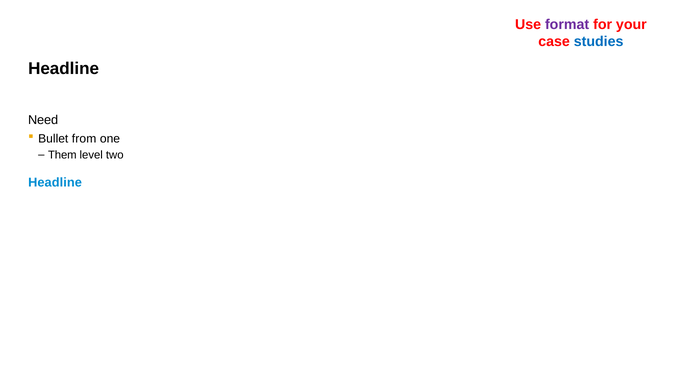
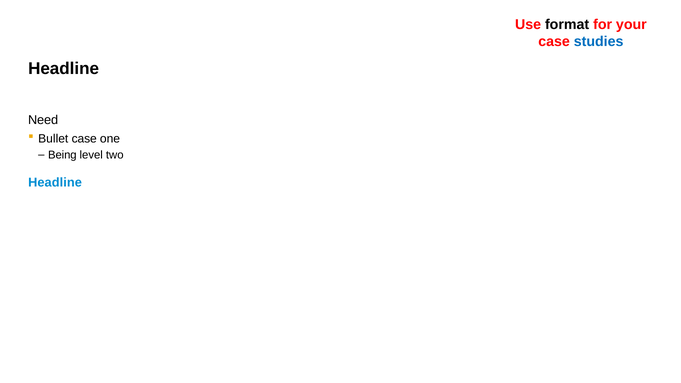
format colour: purple -> black
Bullet from: from -> case
Them: Them -> Being
